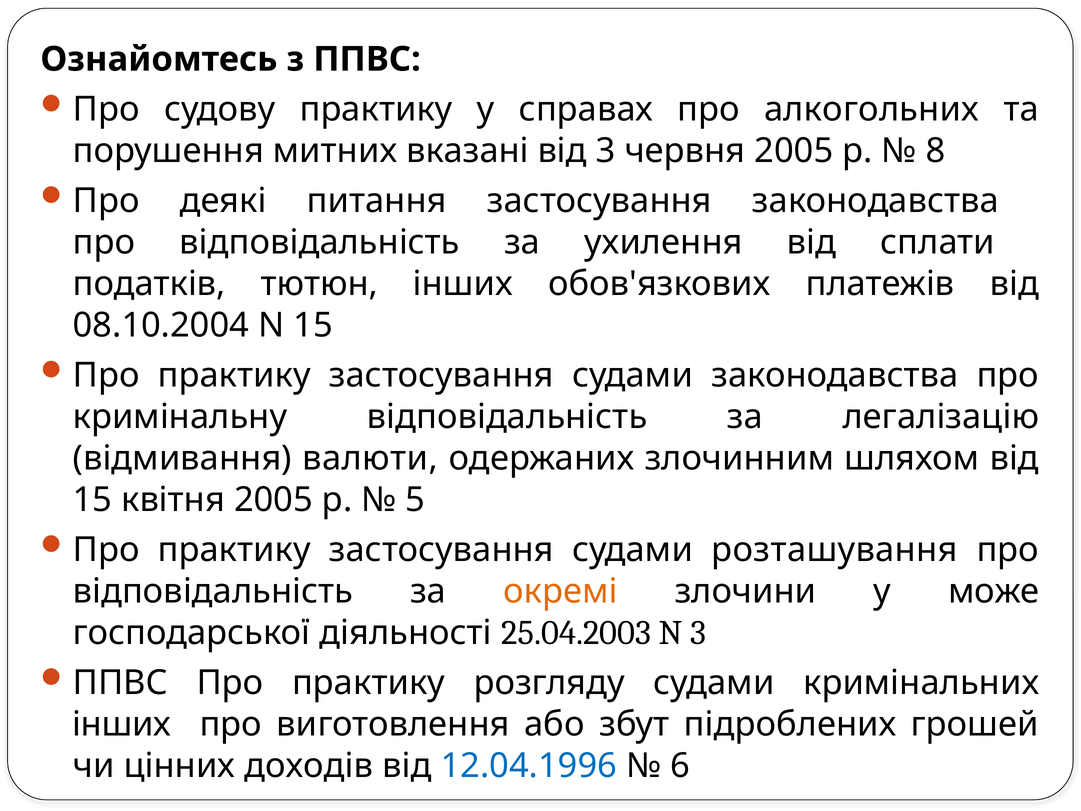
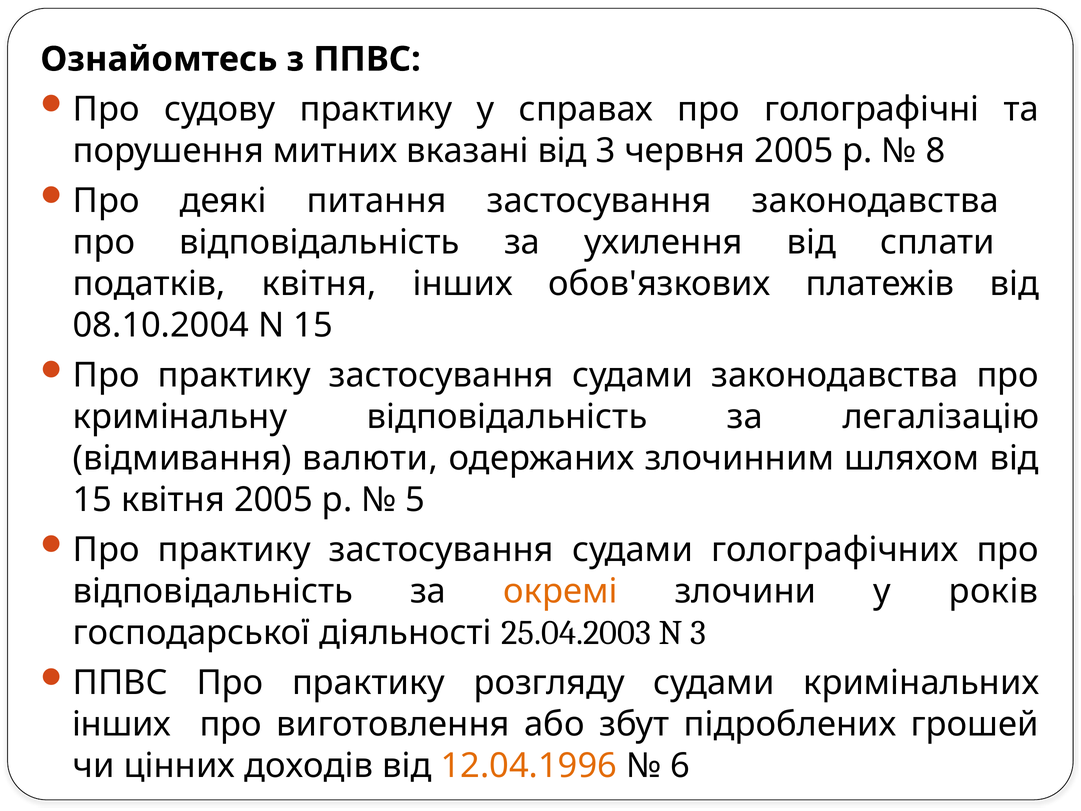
алкогольних: алкогольних -> голографічні
податків тютюн: тютюн -> квітня
розташування: розташування -> голографічних
може: може -> років
12.04.1996 colour: blue -> orange
